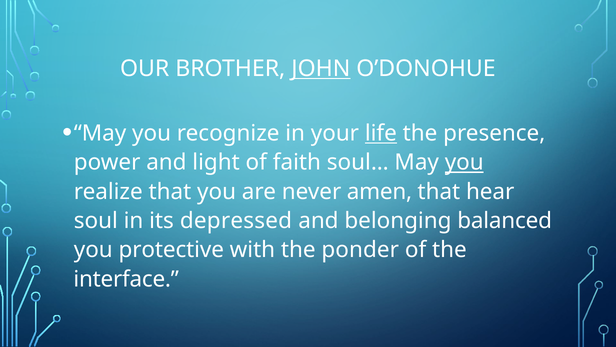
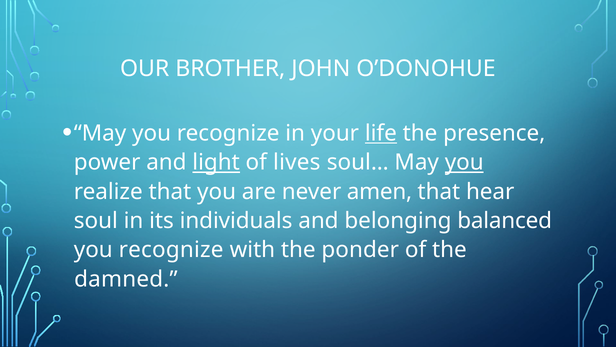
JOHN underline: present -> none
light underline: none -> present
faith: faith -> lives
depressed: depressed -> individuals
protective at (171, 250): protective -> recognize
interface: interface -> damned
